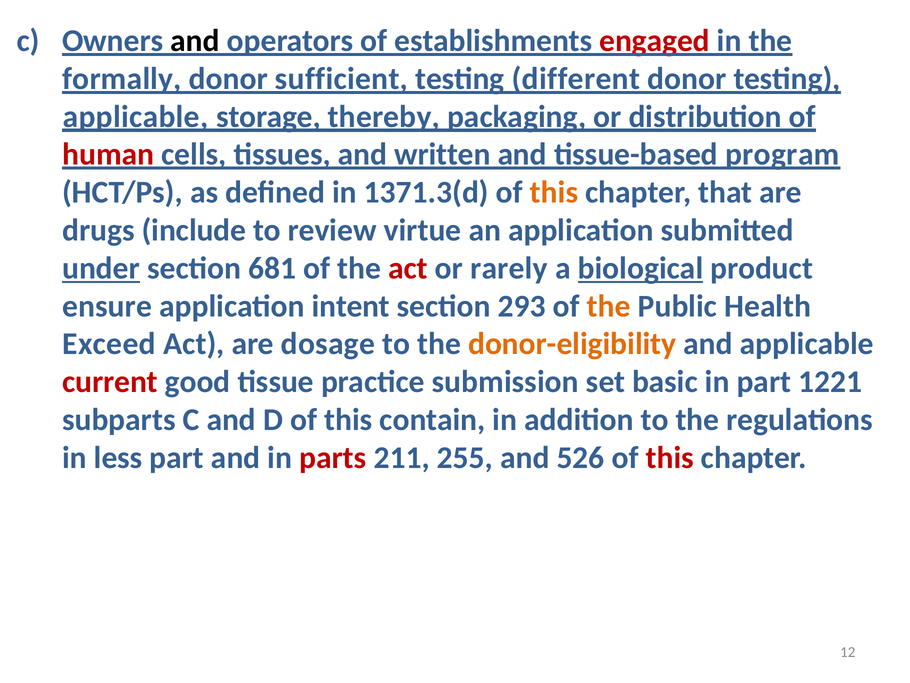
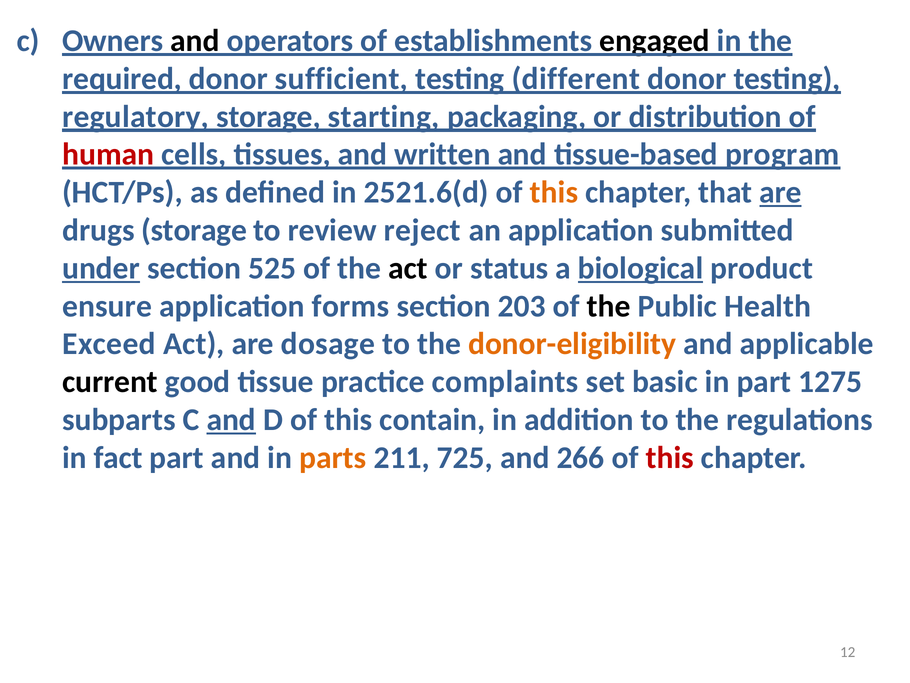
engaged colour: red -> black
formally: formally -> required
applicable at (136, 117): applicable -> regulatory
thereby: thereby -> starting
1371.3(d: 1371.3(d -> 2521.6(d
are at (781, 192) underline: none -> present
drugs include: include -> storage
virtue: virtue -> reject
681: 681 -> 525
act at (408, 268) colour: red -> black
rarely: rarely -> status
intent: intent -> forms
293: 293 -> 203
the at (609, 306) colour: orange -> black
current colour: red -> black
submission: submission -> complaints
1221: 1221 -> 1275
and at (231, 420) underline: none -> present
less: less -> fact
parts colour: red -> orange
255: 255 -> 725
526: 526 -> 266
